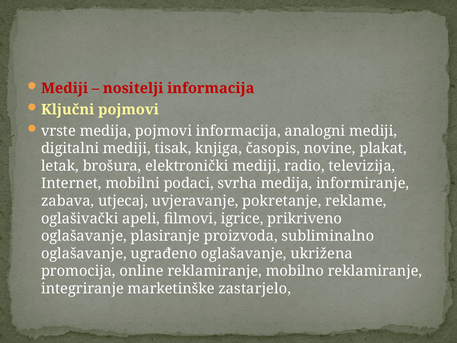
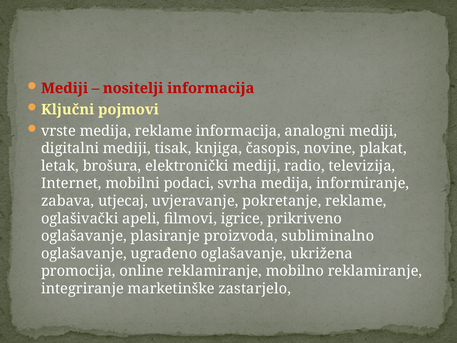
medija pojmovi: pojmovi -> reklame
